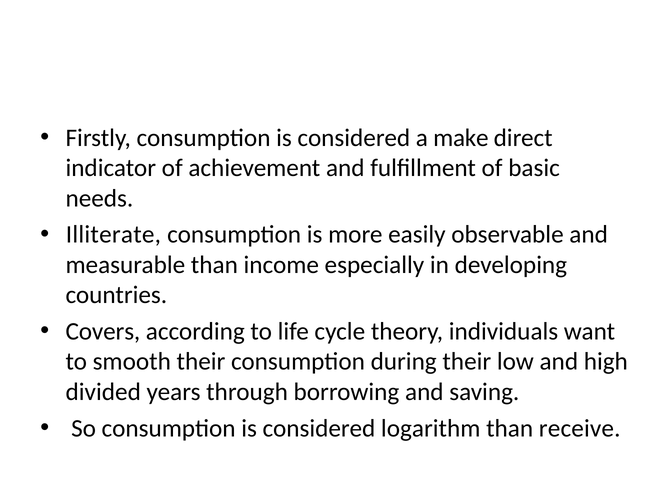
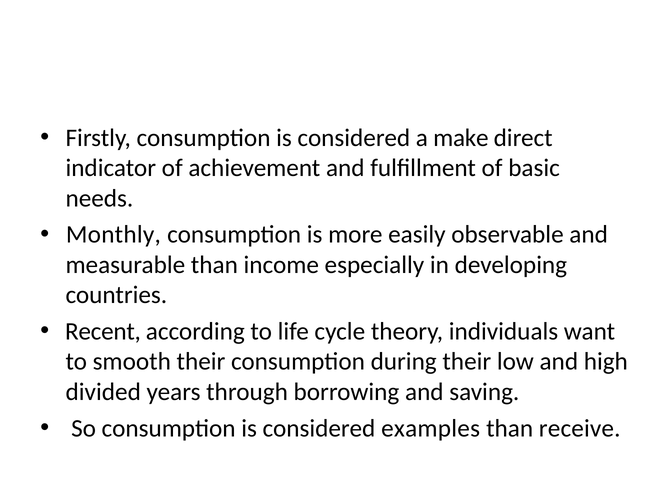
Illiterate: Illiterate -> Monthly
Covers: Covers -> Recent
logarithm: logarithm -> examples
